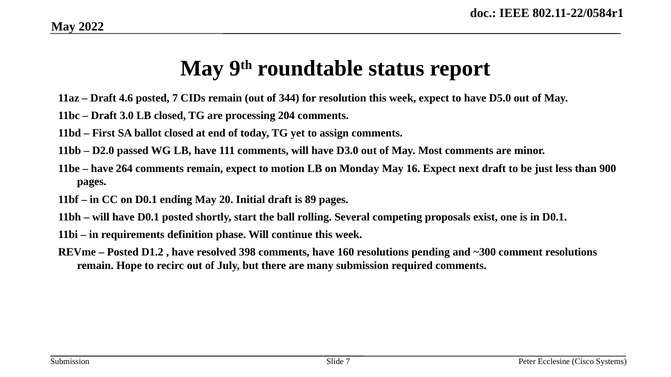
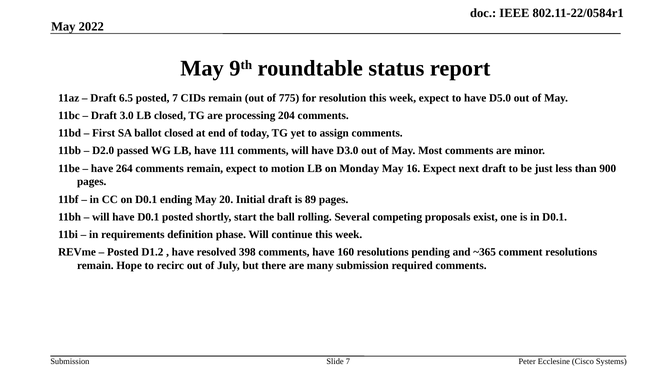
4.6: 4.6 -> 6.5
344: 344 -> 775
~300: ~300 -> ~365
